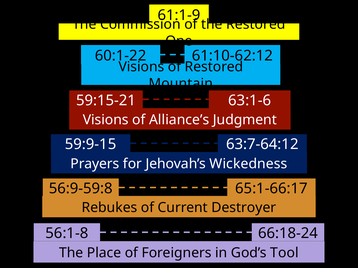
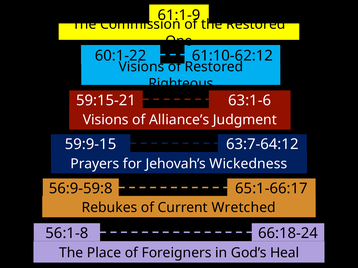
Mountain: Mountain -> Righteous
Destroyer: Destroyer -> Wretched
Tool: Tool -> Heal
